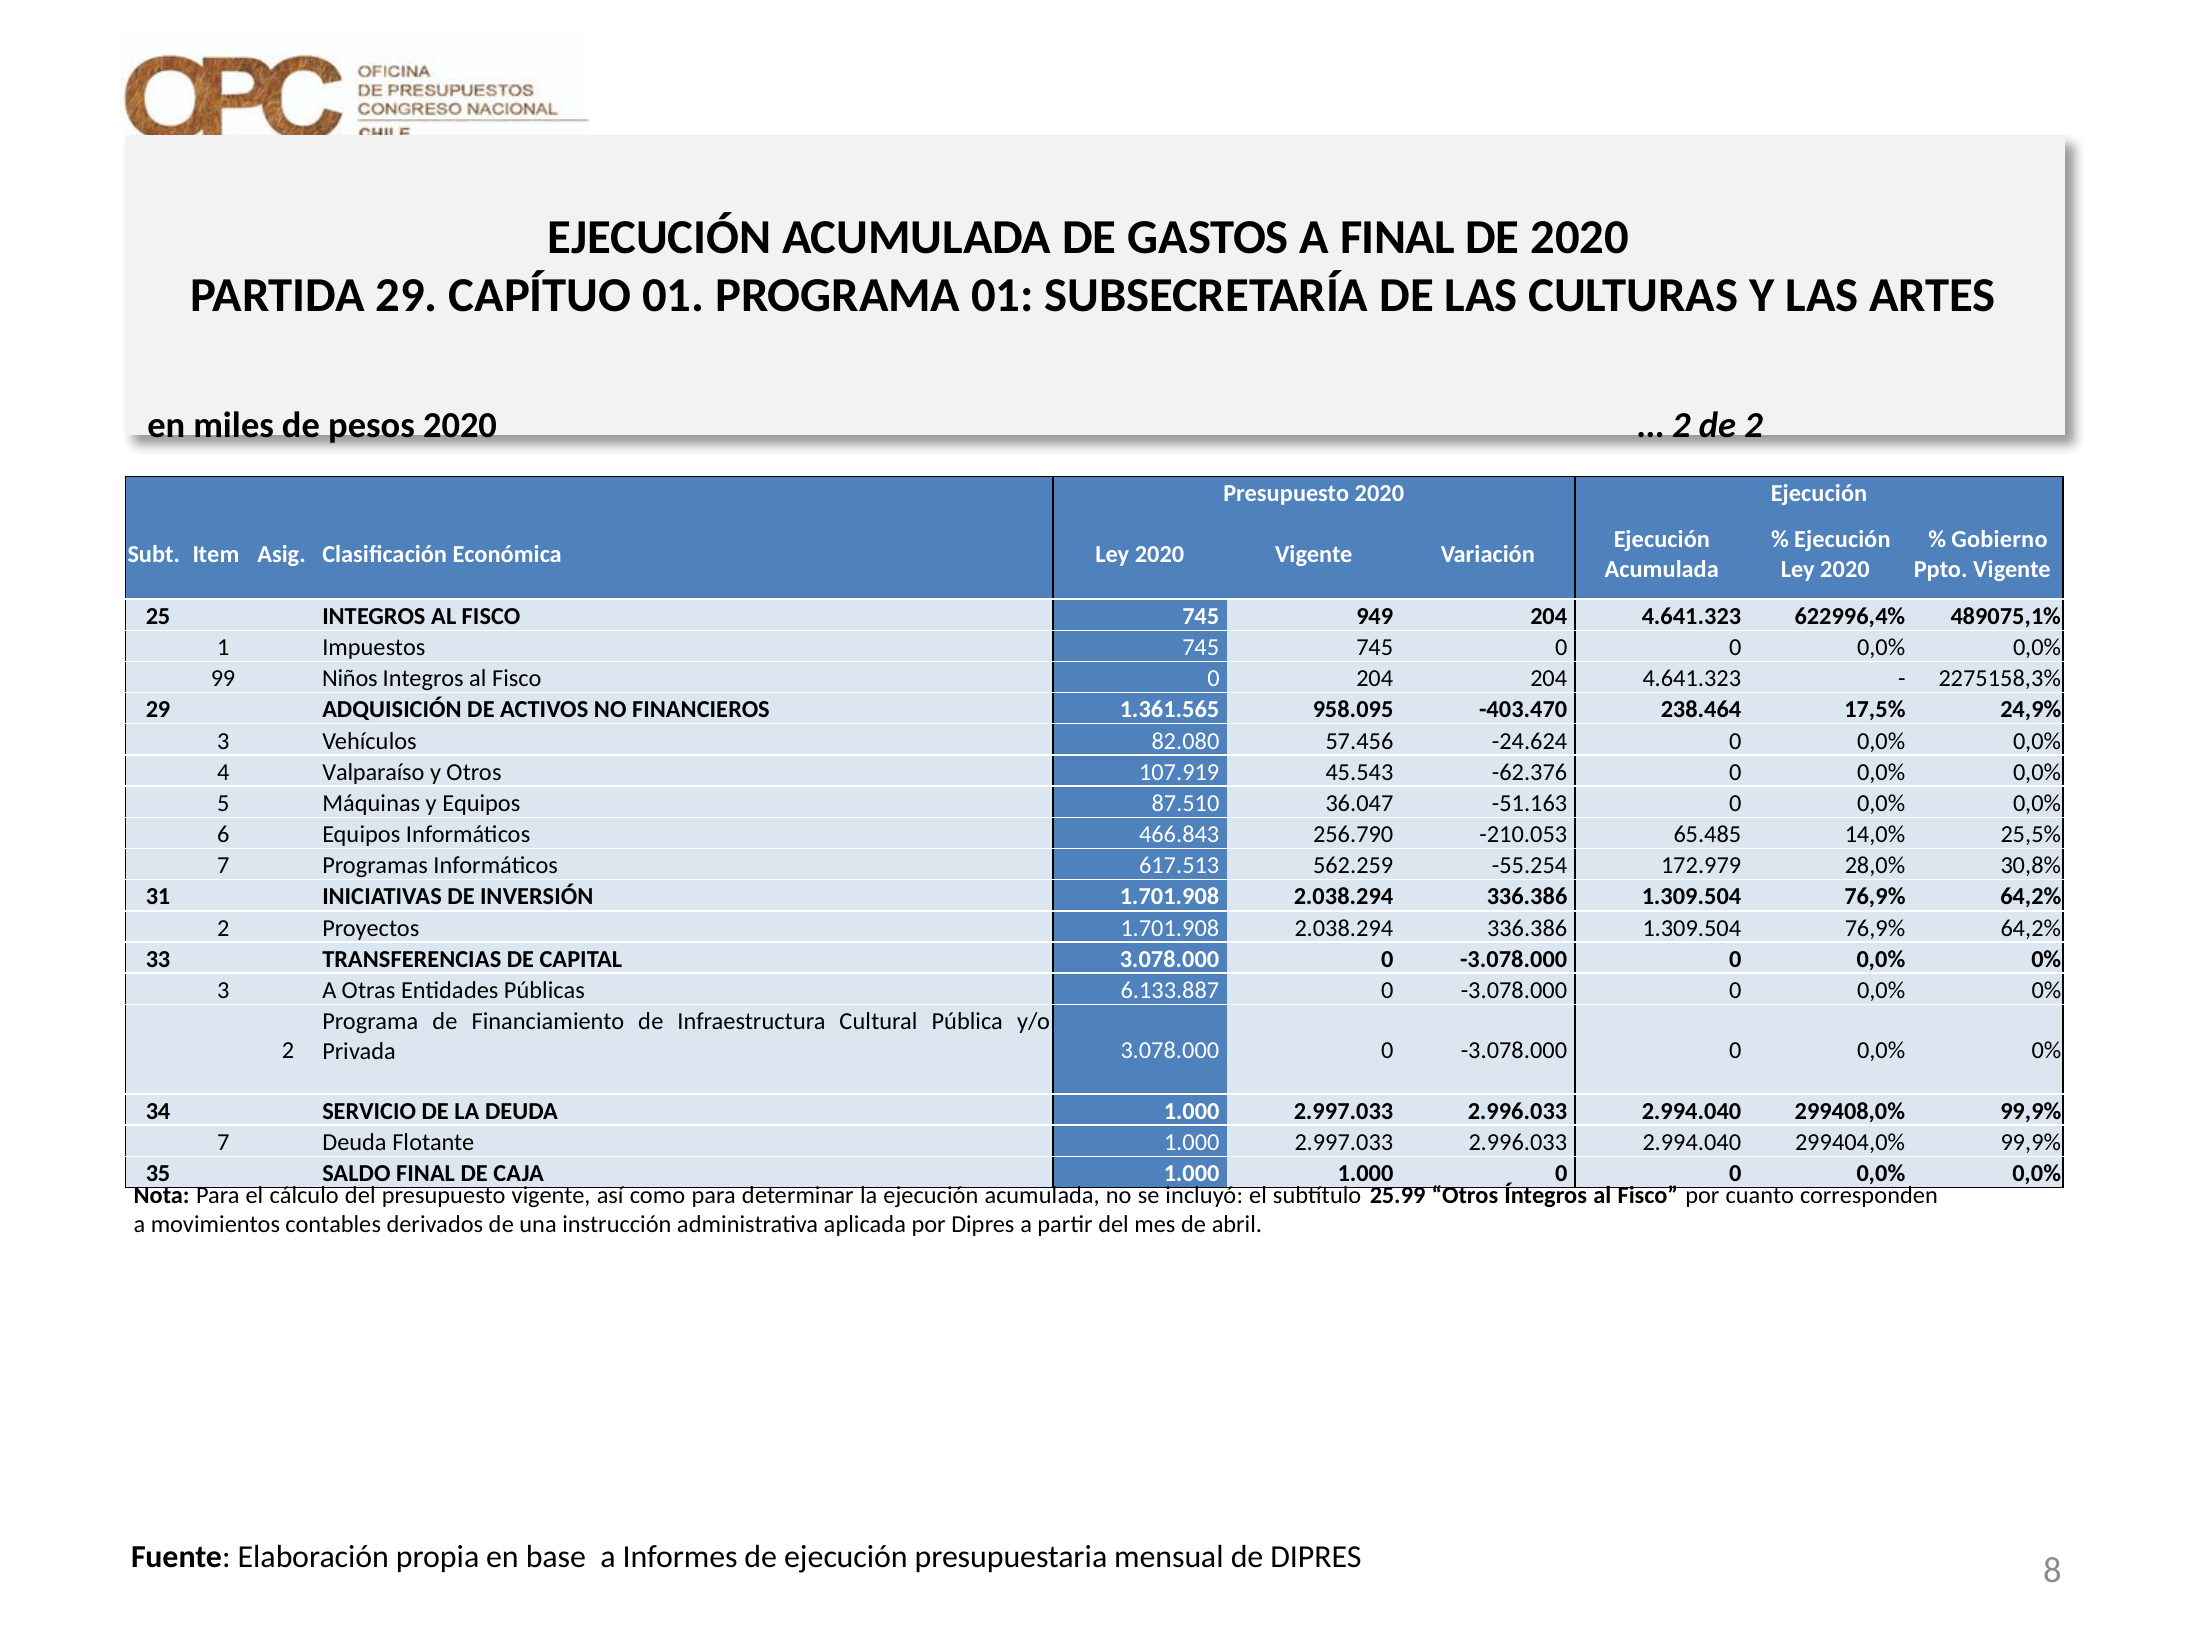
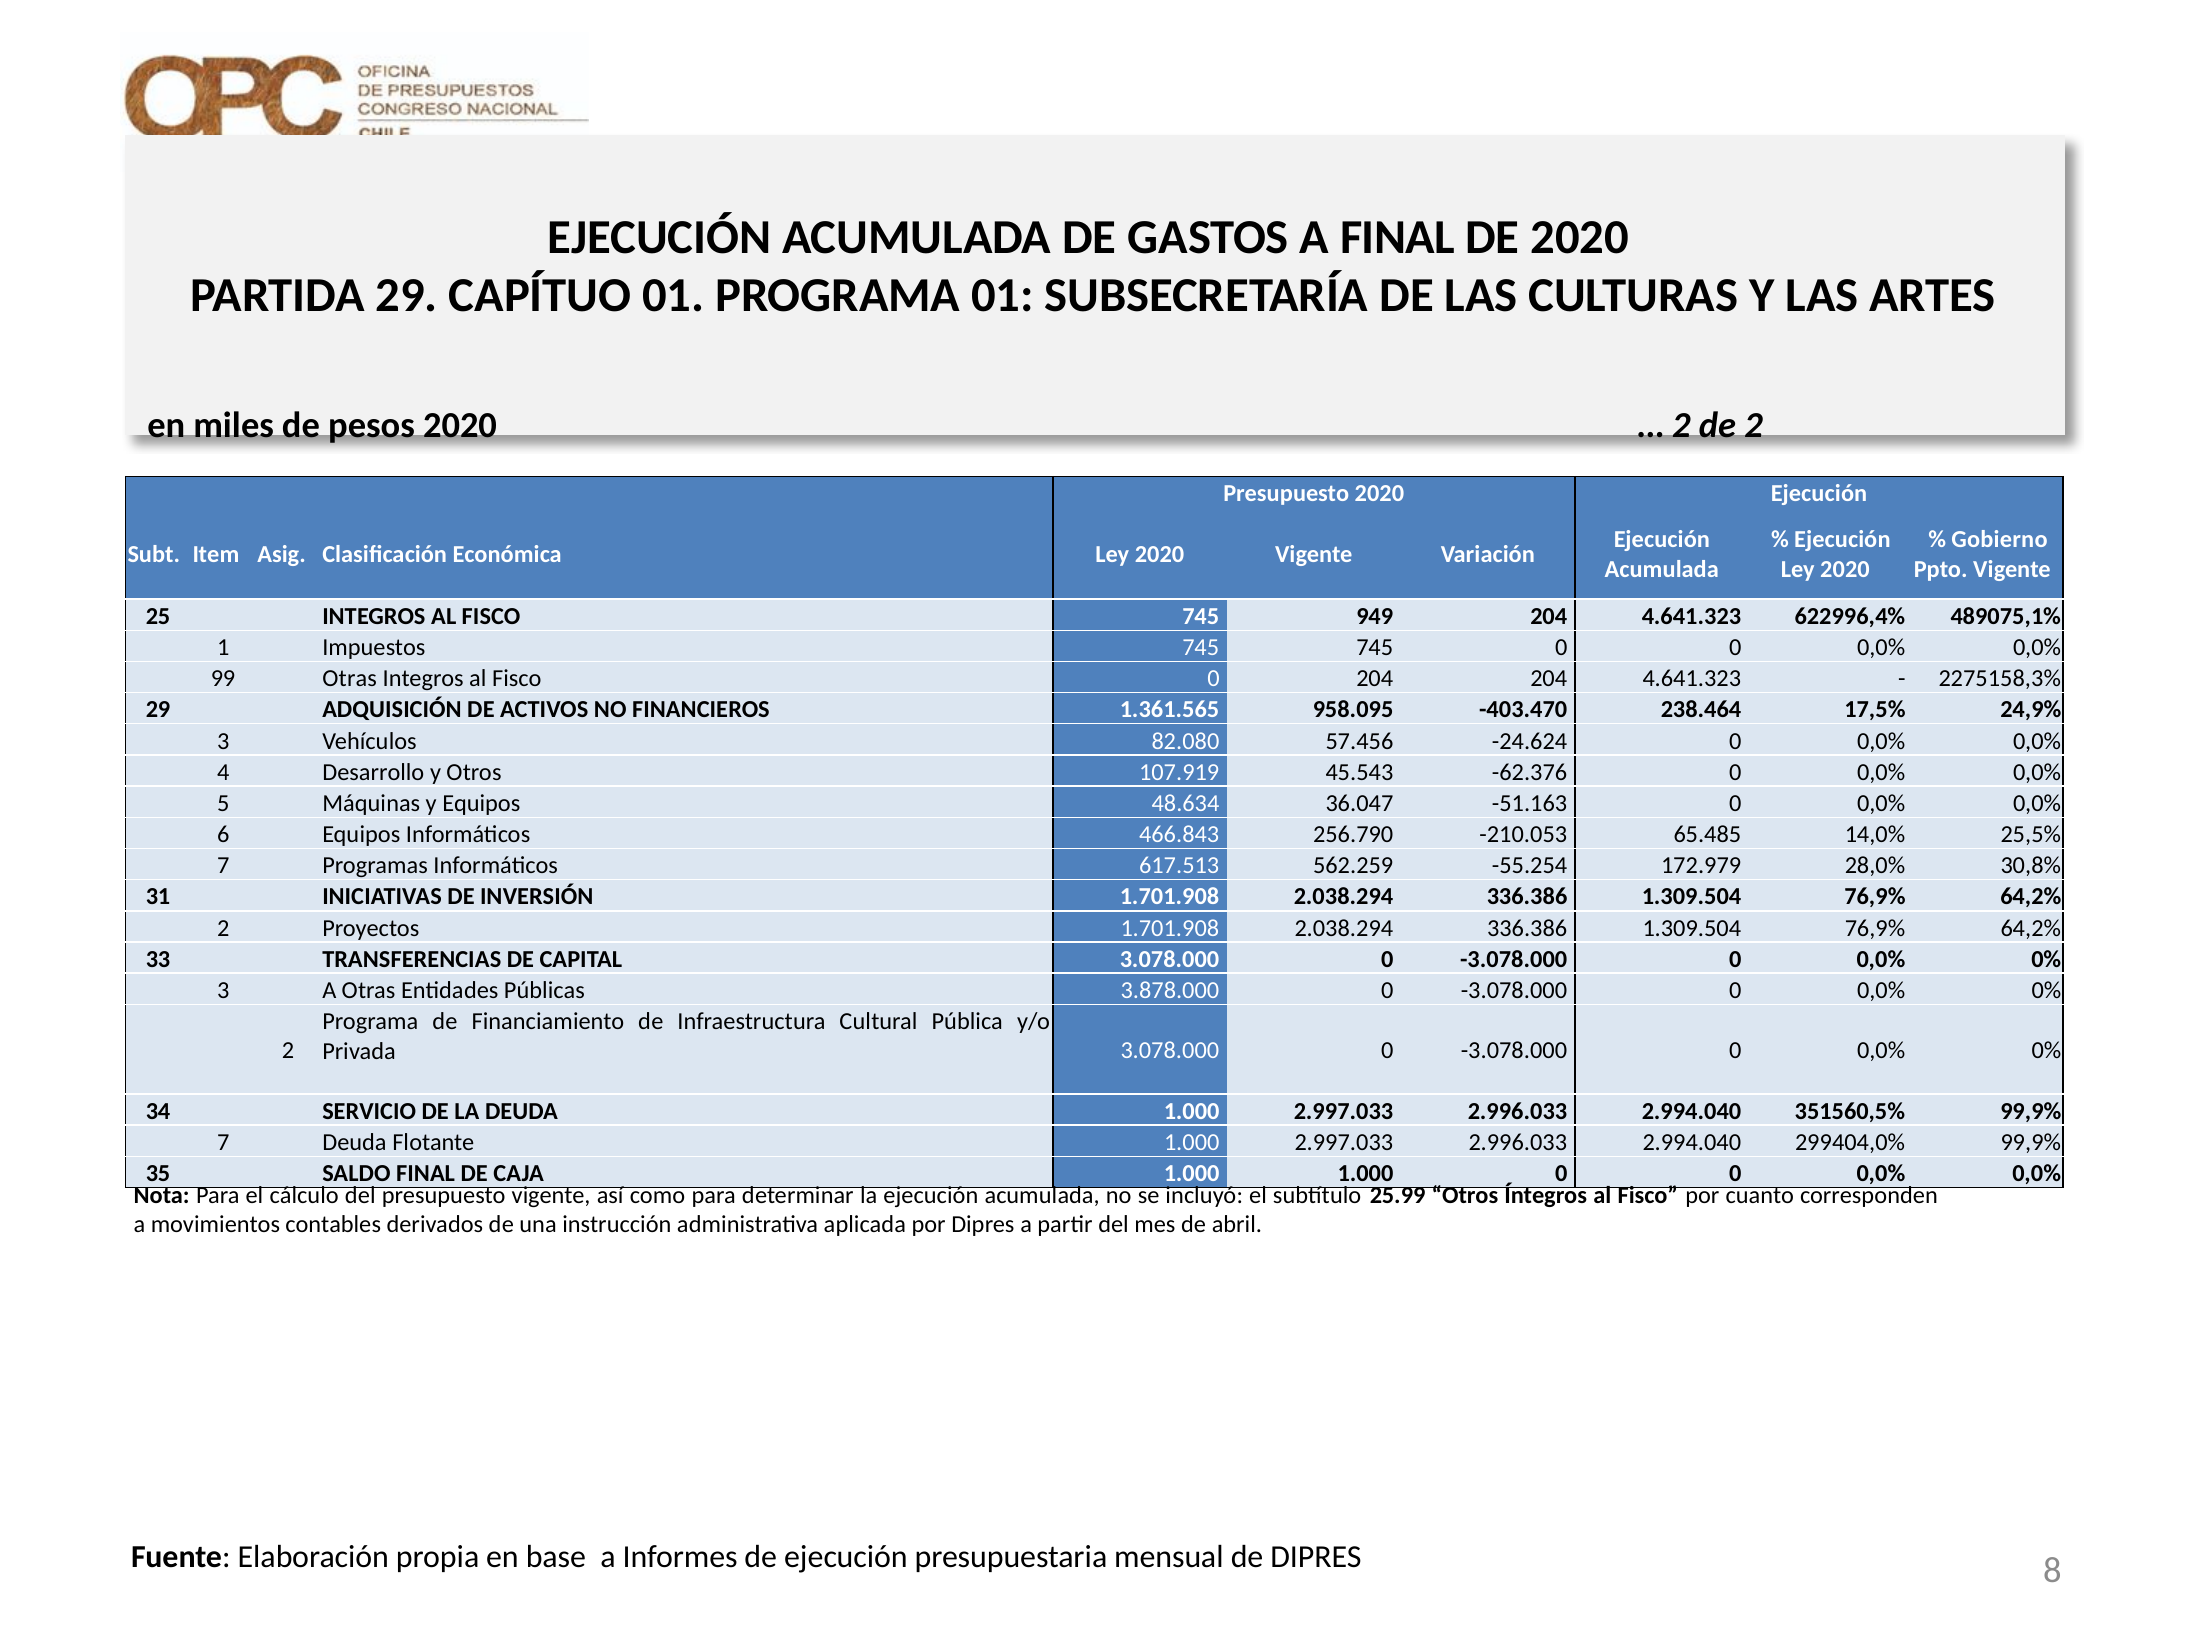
99 Niños: Niños -> Otras
Valparaíso: Valparaíso -> Desarrollo
87.510: 87.510 -> 48.634
6.133.887: 6.133.887 -> 3.878.000
299408,0%: 299408,0% -> 351560,5%
